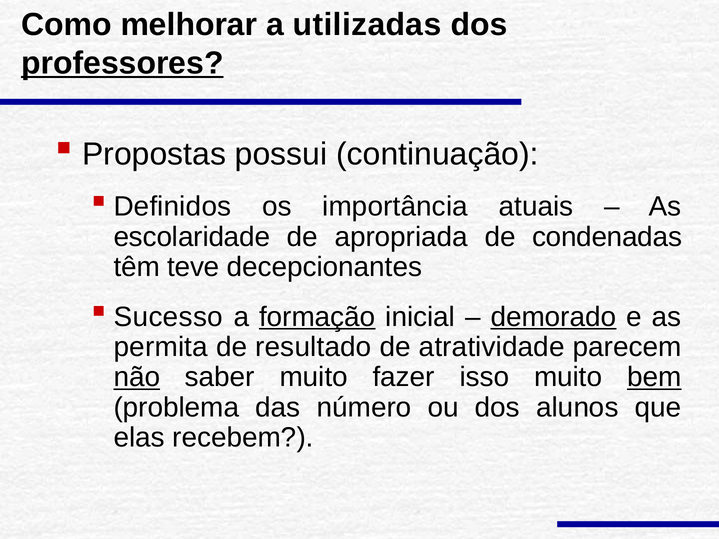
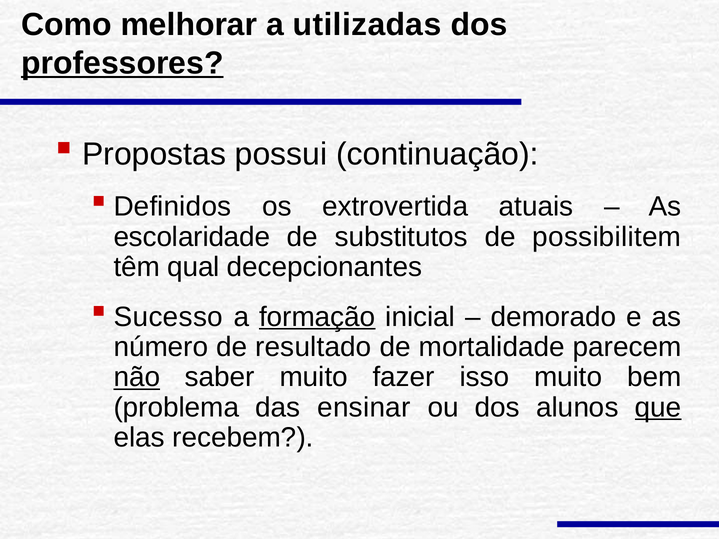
importância: importância -> extrovertida
apropriada: apropriada -> substitutos
condenadas: condenadas -> possibilitem
teve: teve -> qual
demorado underline: present -> none
permita: permita -> número
atratividade: atratividade -> mortalidade
bem underline: present -> none
número: número -> ensinar
que underline: none -> present
